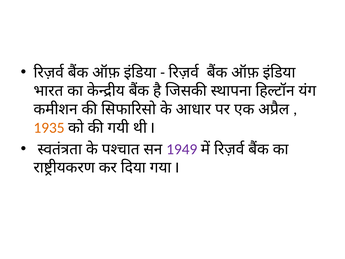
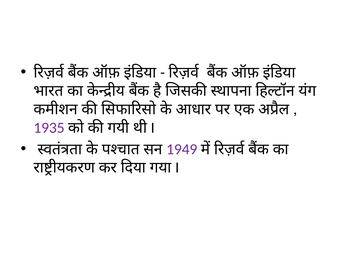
1935 colour: orange -> purple
